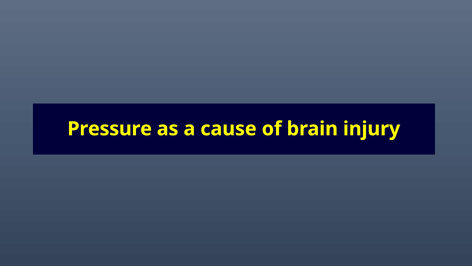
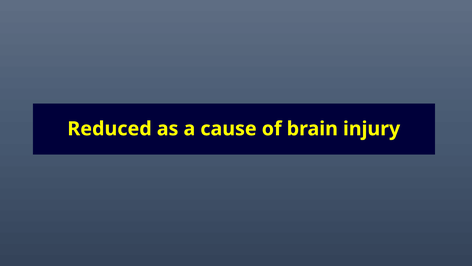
Pressure: Pressure -> Reduced
